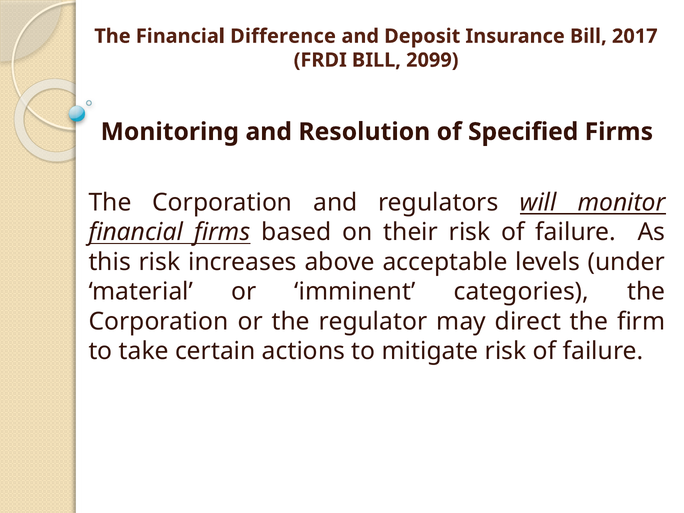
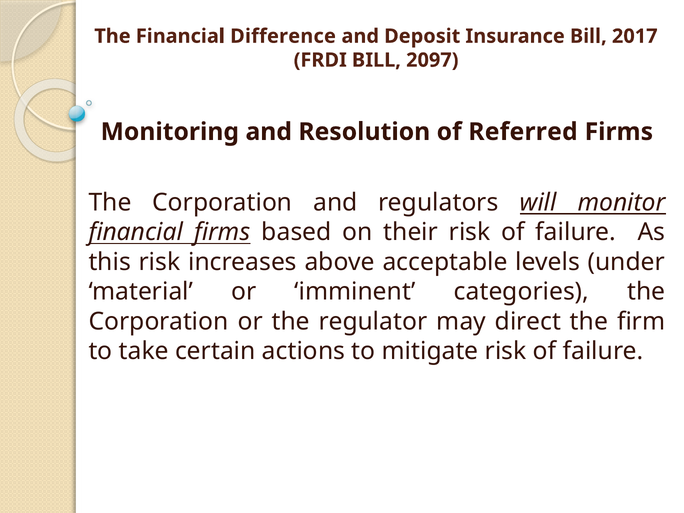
2099: 2099 -> 2097
Specified: Specified -> Referred
